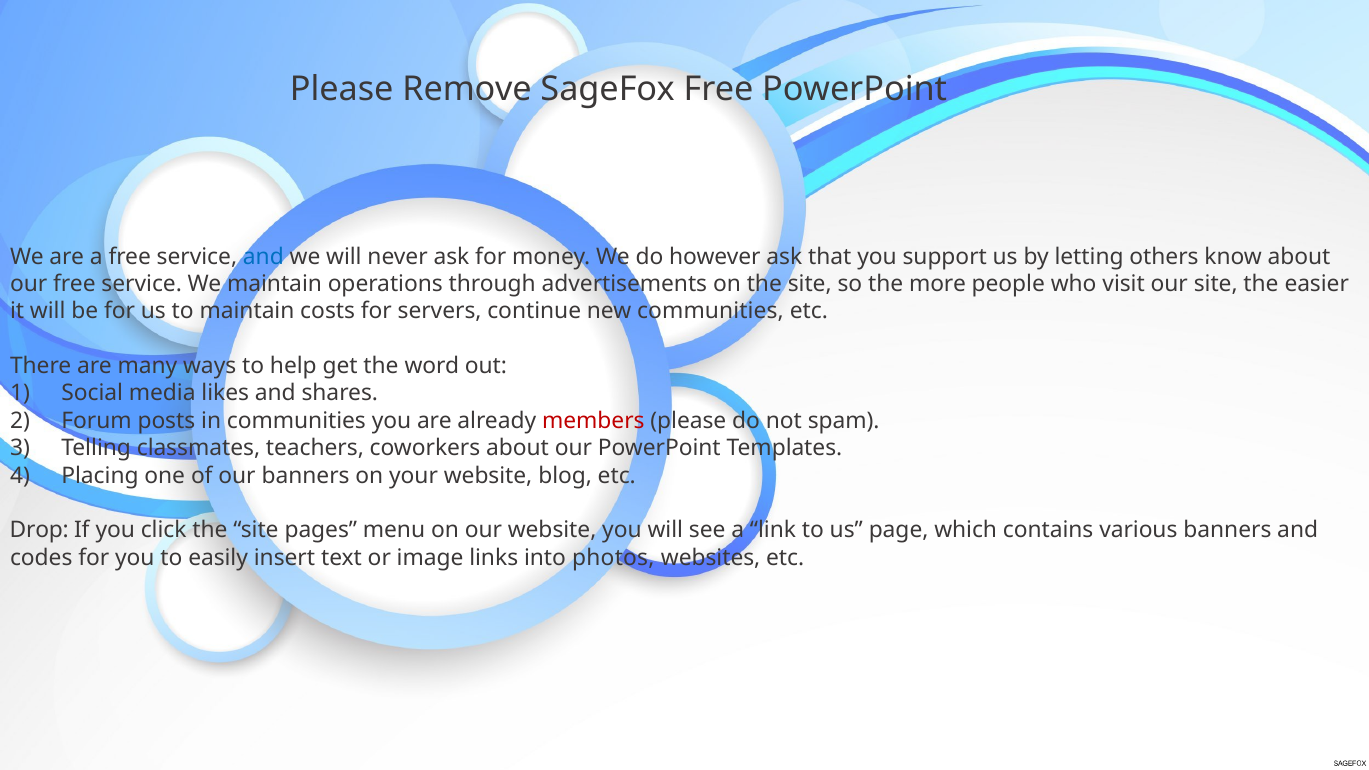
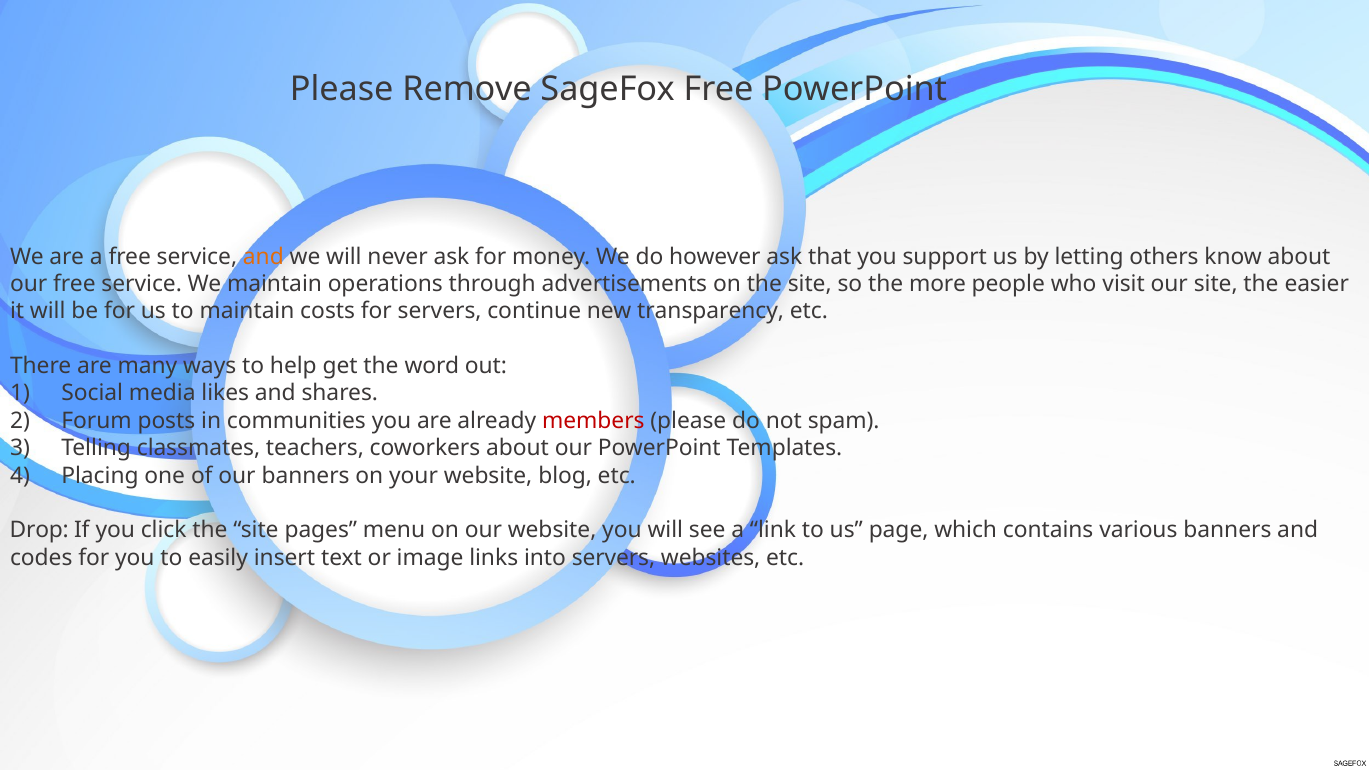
and at (263, 257) colour: blue -> orange
new communities: communities -> transparency
into photos: photos -> servers
